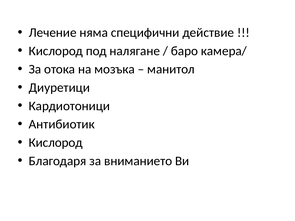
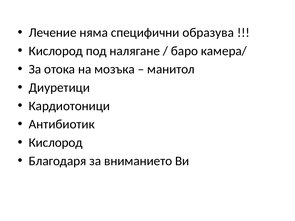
действие: действие -> образува
